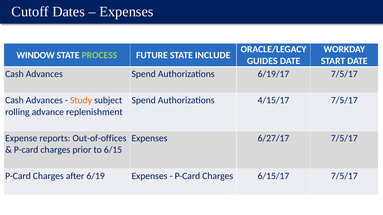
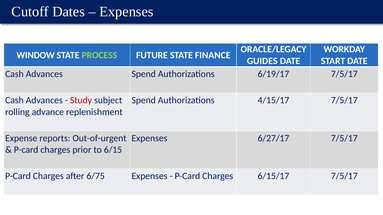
INCLUDE: INCLUDE -> FINANCE
Study colour: orange -> red
Out-of-offices: Out-of-offices -> Out-of-urgent
6/19: 6/19 -> 6/75
